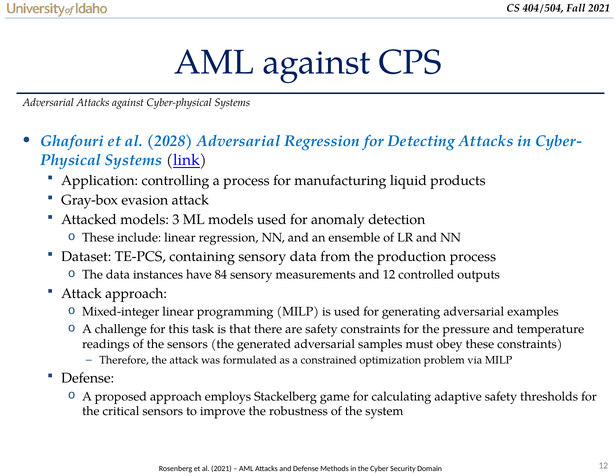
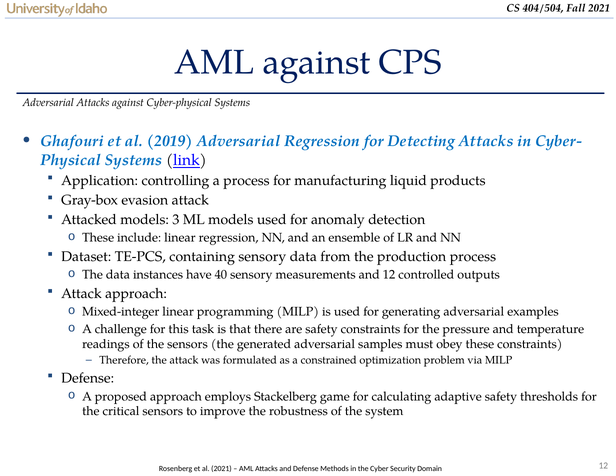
2028: 2028 -> 2019
84: 84 -> 40
